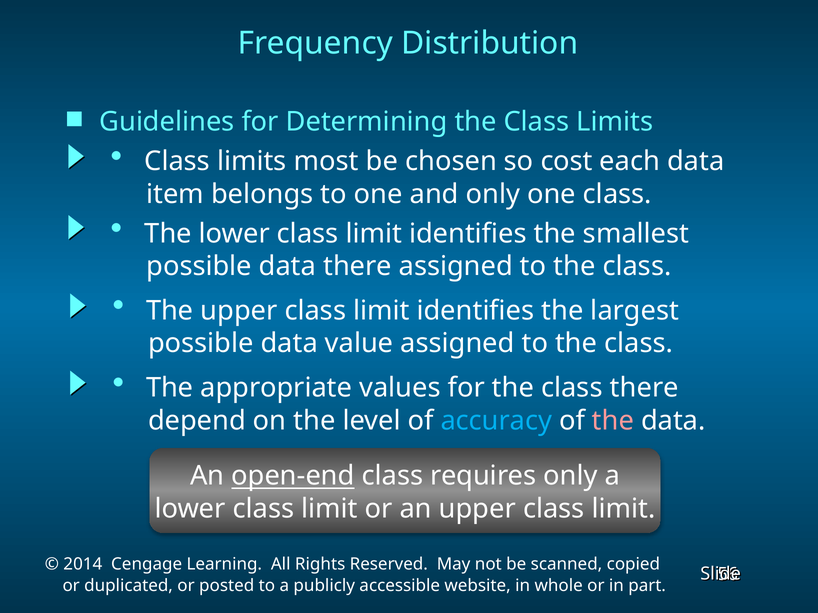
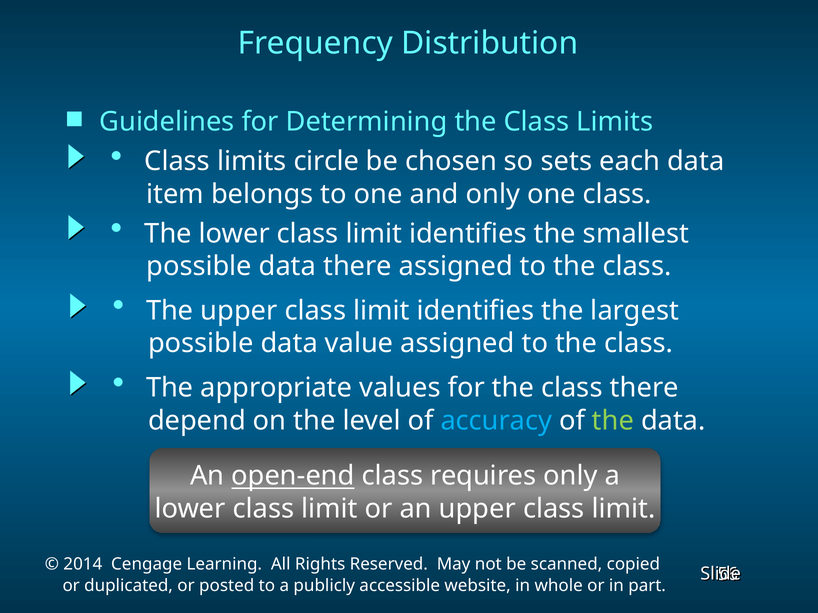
most: most -> circle
cost: cost -> sets
the at (613, 421) colour: pink -> light green
